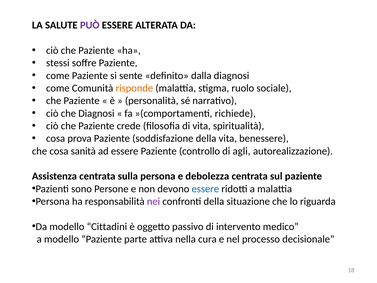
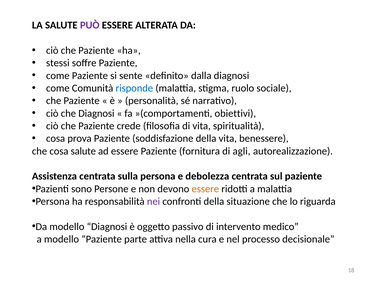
risponde colour: orange -> blue
richiede: richiede -> obiettivi
cosa sanità: sanità -> salute
controllo: controllo -> fornitura
essere at (205, 189) colour: blue -> orange
modello Cittadini: Cittadini -> Diagnosi
